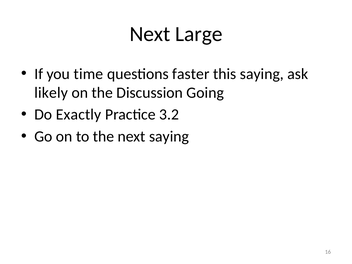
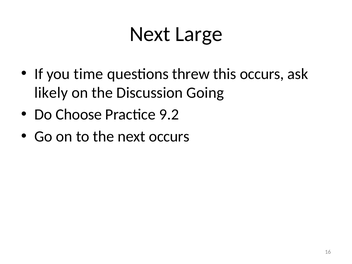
faster: faster -> threw
this saying: saying -> occurs
Exactly: Exactly -> Choose
3.2: 3.2 -> 9.2
next saying: saying -> occurs
